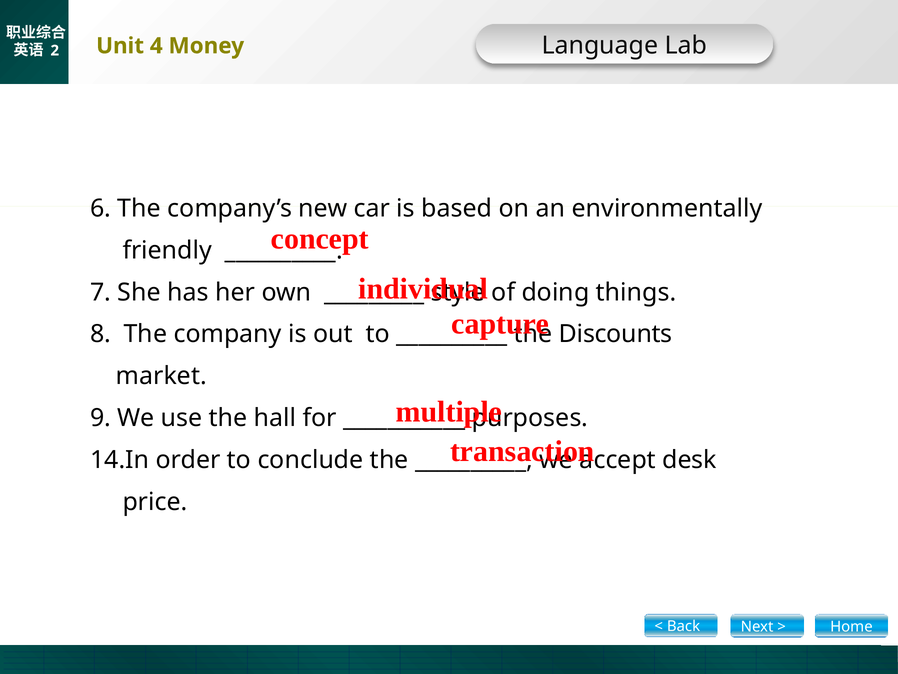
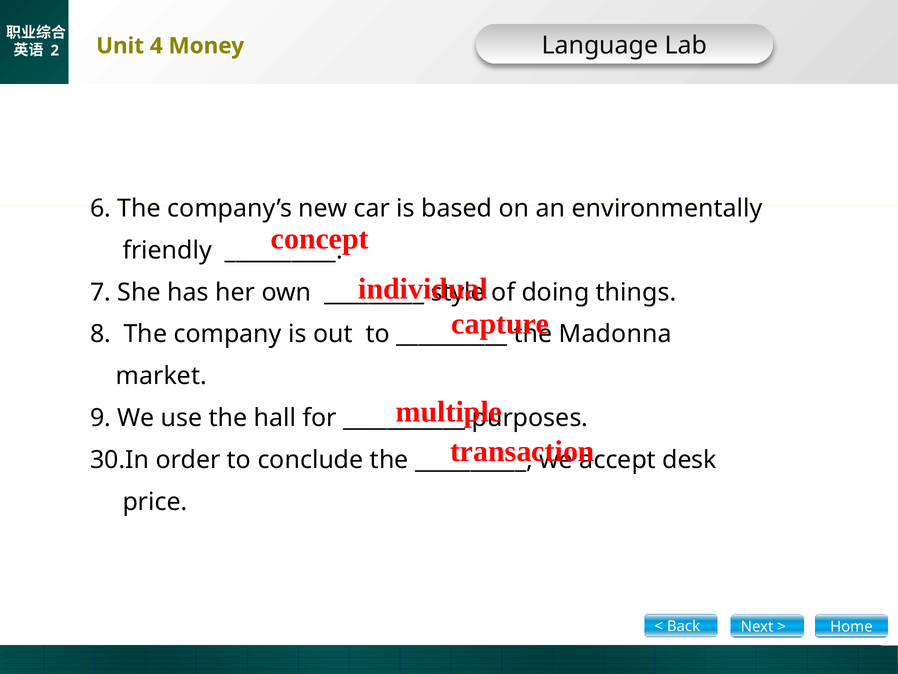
Discounts: Discounts -> Madonna
14.In: 14.In -> 30.In
